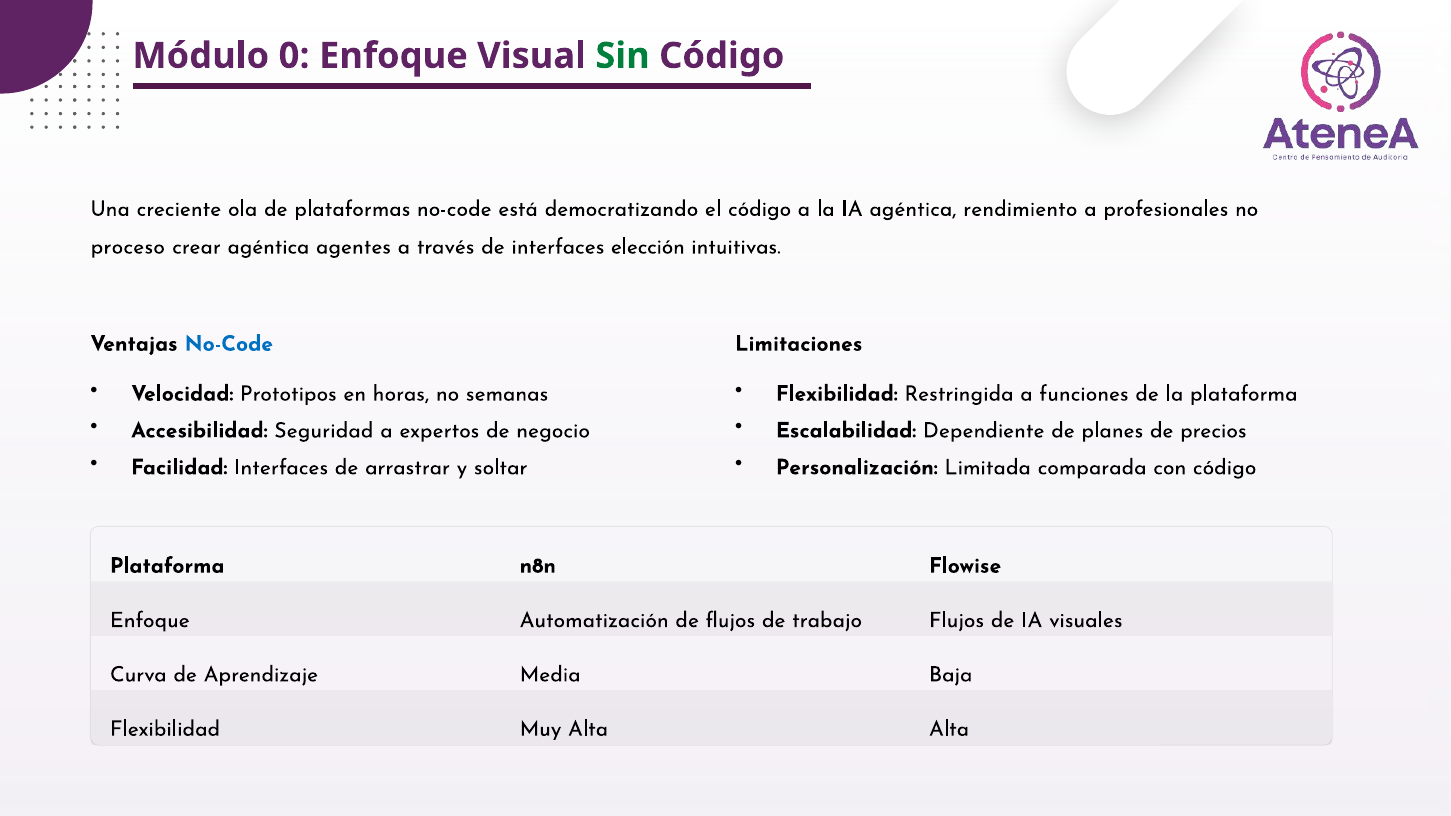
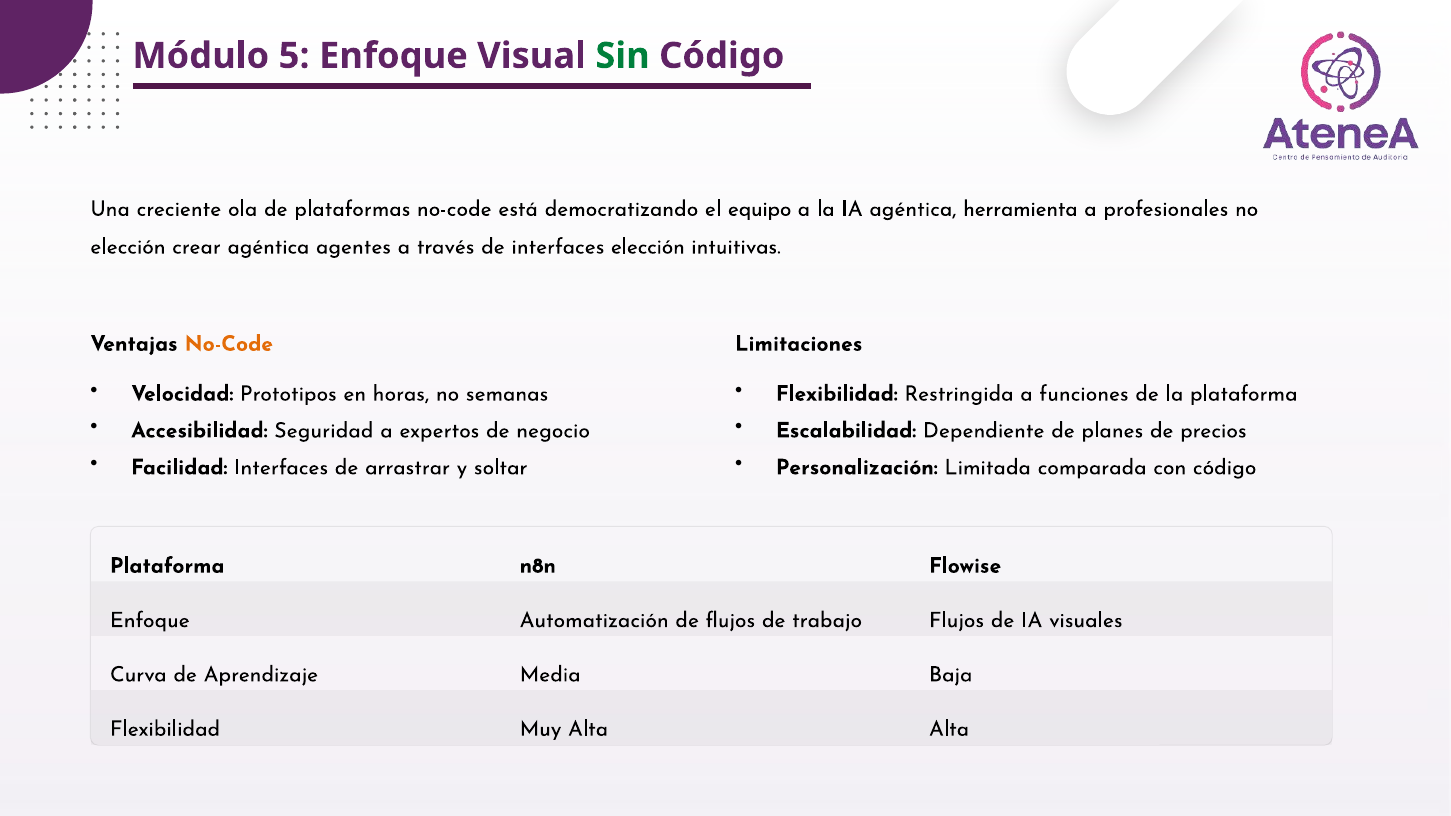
0: 0 -> 5
el código: código -> equipo
rendimiento: rendimiento -> herramienta
proceso at (128, 247): proceso -> elección
No-Code at (229, 344) colour: blue -> orange
